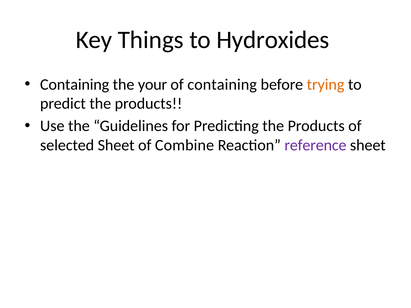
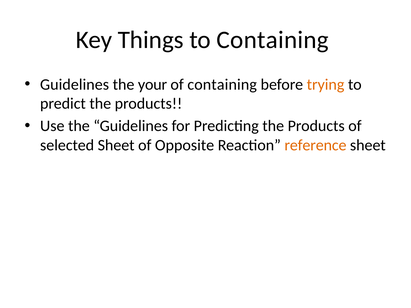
to Hydroxides: Hydroxides -> Containing
Containing at (75, 85): Containing -> Guidelines
Combine: Combine -> Opposite
reference colour: purple -> orange
